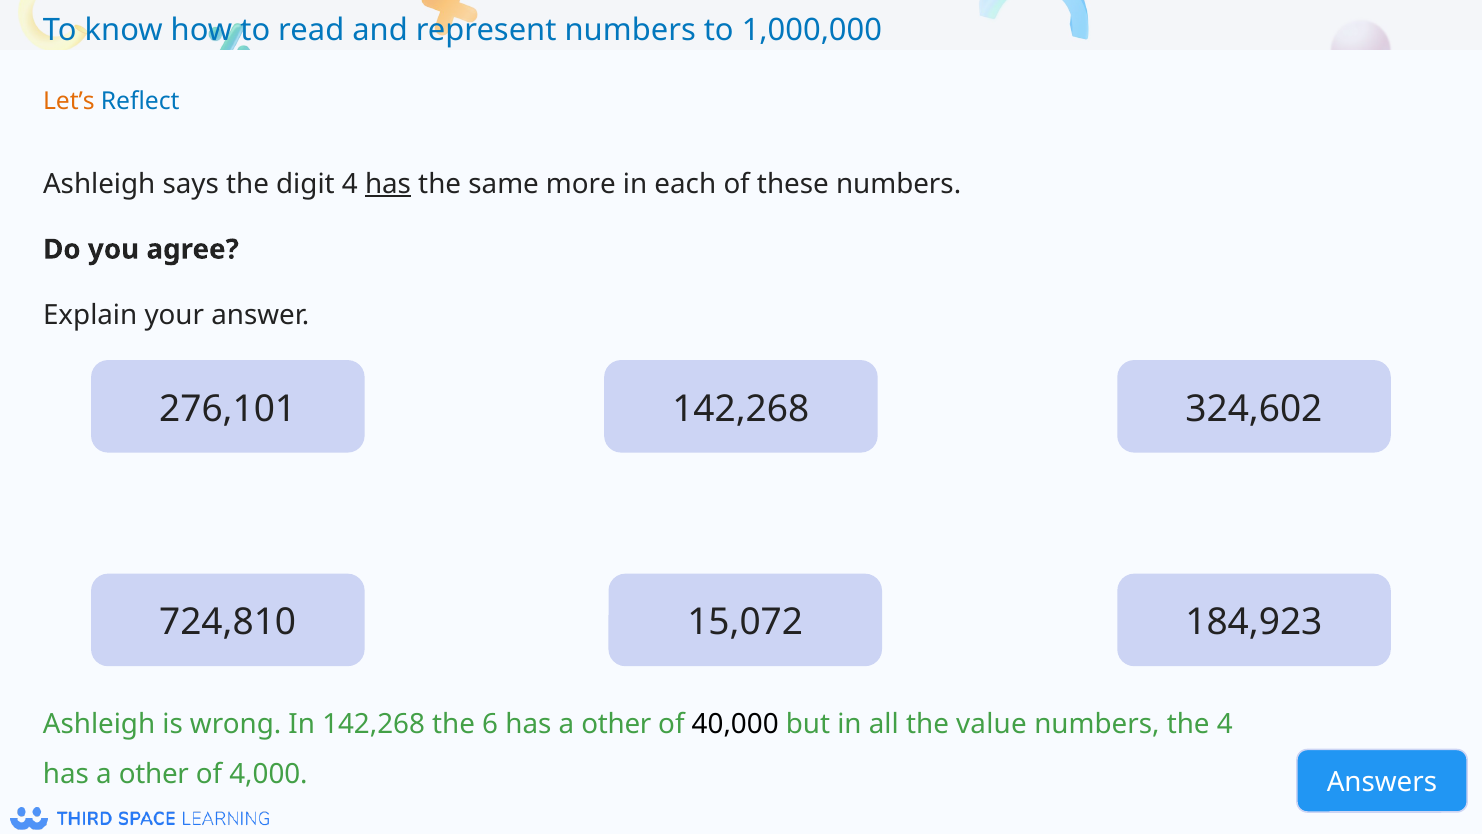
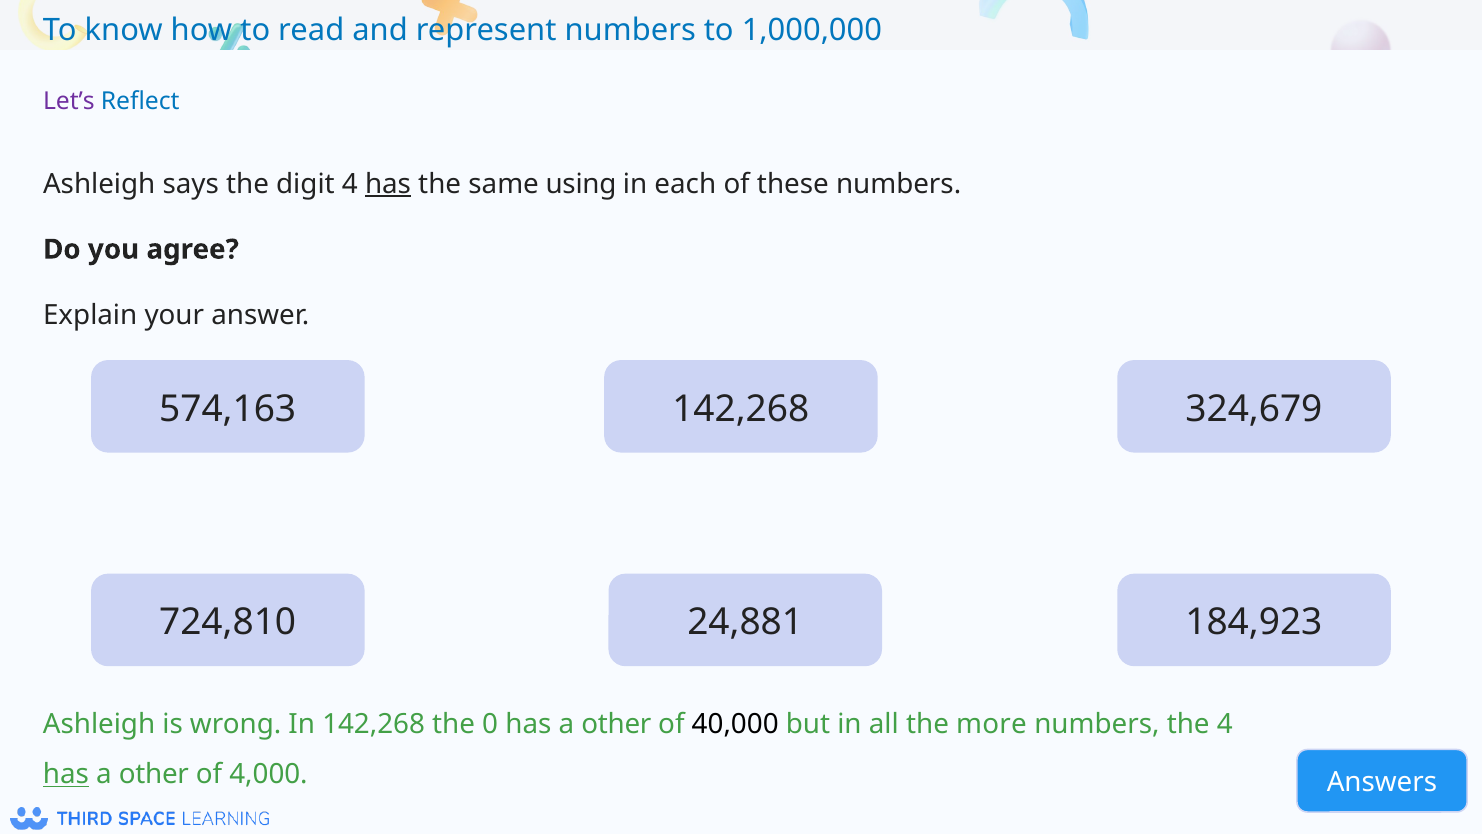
Let’s colour: orange -> purple
more: more -> using
276,101: 276,101 -> 574,163
324,602: 324,602 -> 324,679
15,072: 15,072 -> 24,881
6: 6 -> 0
value: value -> more
has at (66, 774) underline: none -> present
